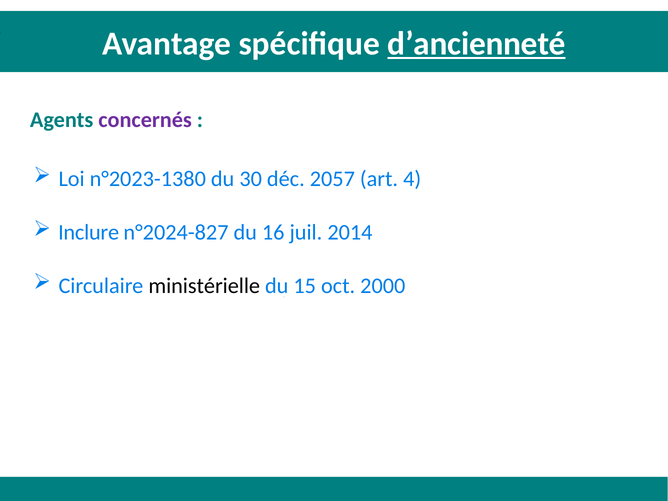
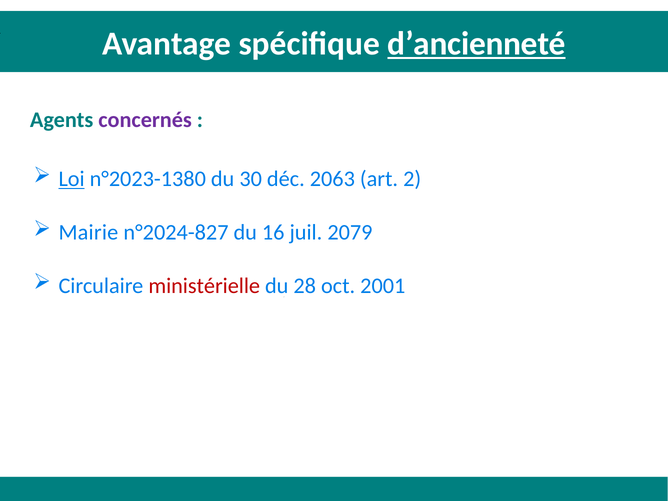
Loi underline: none -> present
2057: 2057 -> 2063
4: 4 -> 2
Inclure: Inclure -> Mairie
2014: 2014 -> 2079
ministérielle colour: black -> red
15: 15 -> 28
2000: 2000 -> 2001
